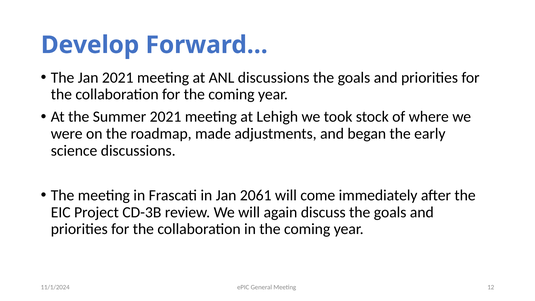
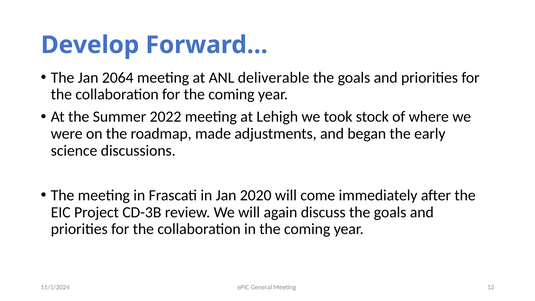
Jan 2021: 2021 -> 2064
ANL discussions: discussions -> deliverable
Summer 2021: 2021 -> 2022
2061: 2061 -> 2020
